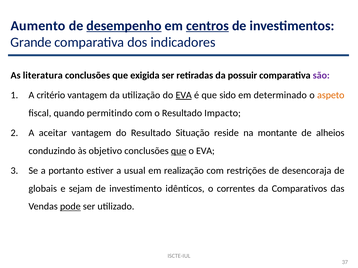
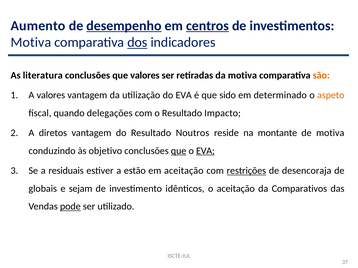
Grande at (31, 42): Grande -> Motiva
dos underline: none -> present
que exigida: exigida -> valores
da possuir: possuir -> motiva
são colour: purple -> orange
A critério: critério -> valores
EVA at (184, 95) underline: present -> none
permitindo: permitindo -> delegações
aceitar: aceitar -> diretos
Situação: Situação -> Noutros
de alheios: alheios -> motiva
EVA at (205, 151) underline: none -> present
portanto: portanto -> residuais
usual: usual -> estão
em realização: realização -> aceitação
restrições underline: none -> present
o correntes: correntes -> aceitação
